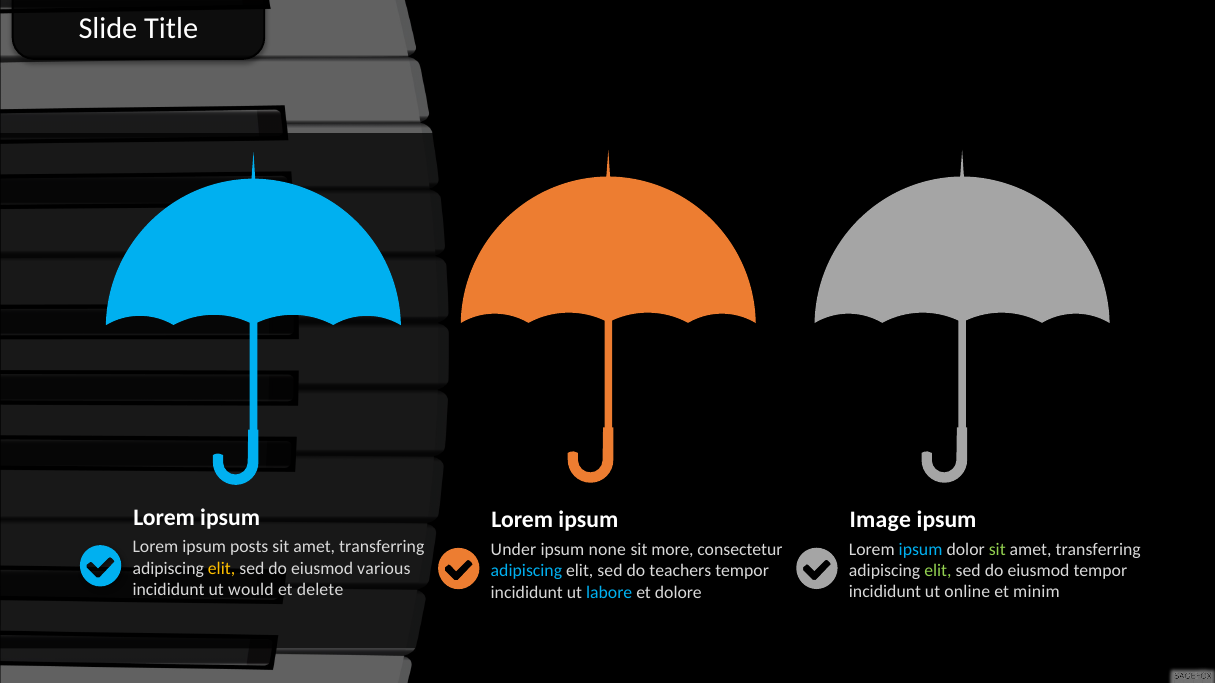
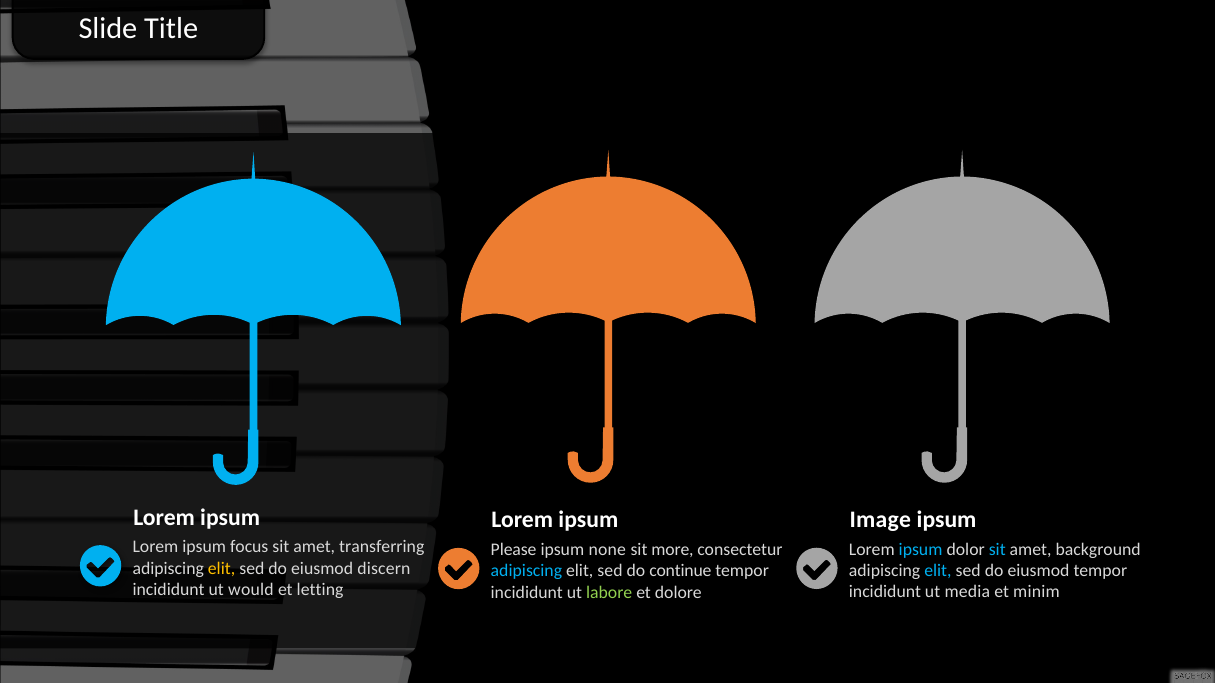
posts: posts -> focus
sit at (997, 550) colour: light green -> light blue
transferring at (1098, 550): transferring -> background
Under: Under -> Please
various: various -> discern
elit at (938, 571) colour: light green -> light blue
teachers: teachers -> continue
delete: delete -> letting
online: online -> media
labore colour: light blue -> light green
